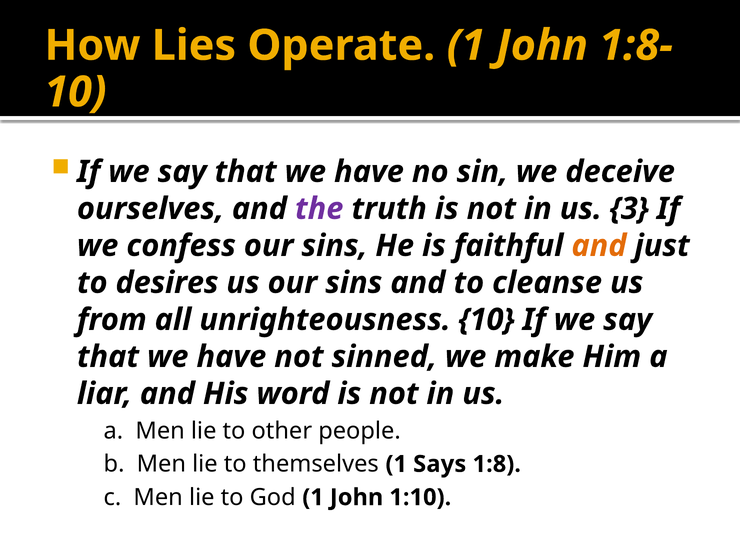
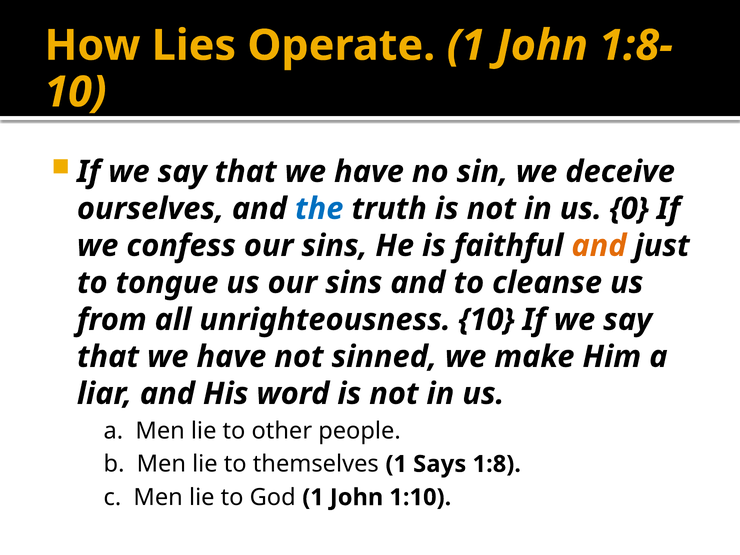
the colour: purple -> blue
3: 3 -> 0
desires: desires -> tongue
